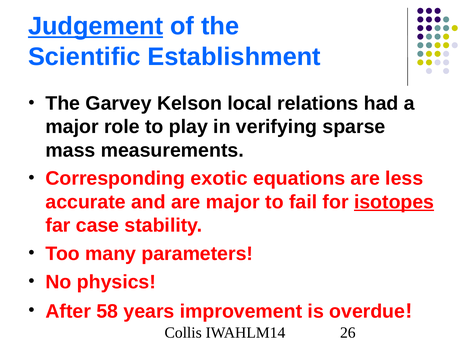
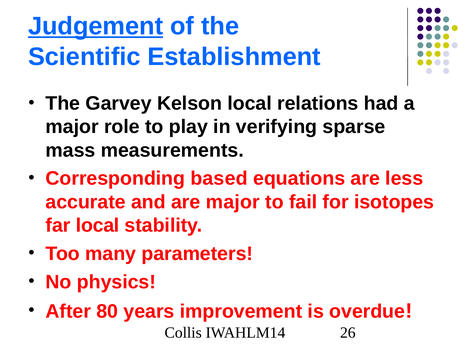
exotic: exotic -> based
isotopes underline: present -> none
far case: case -> local
58: 58 -> 80
